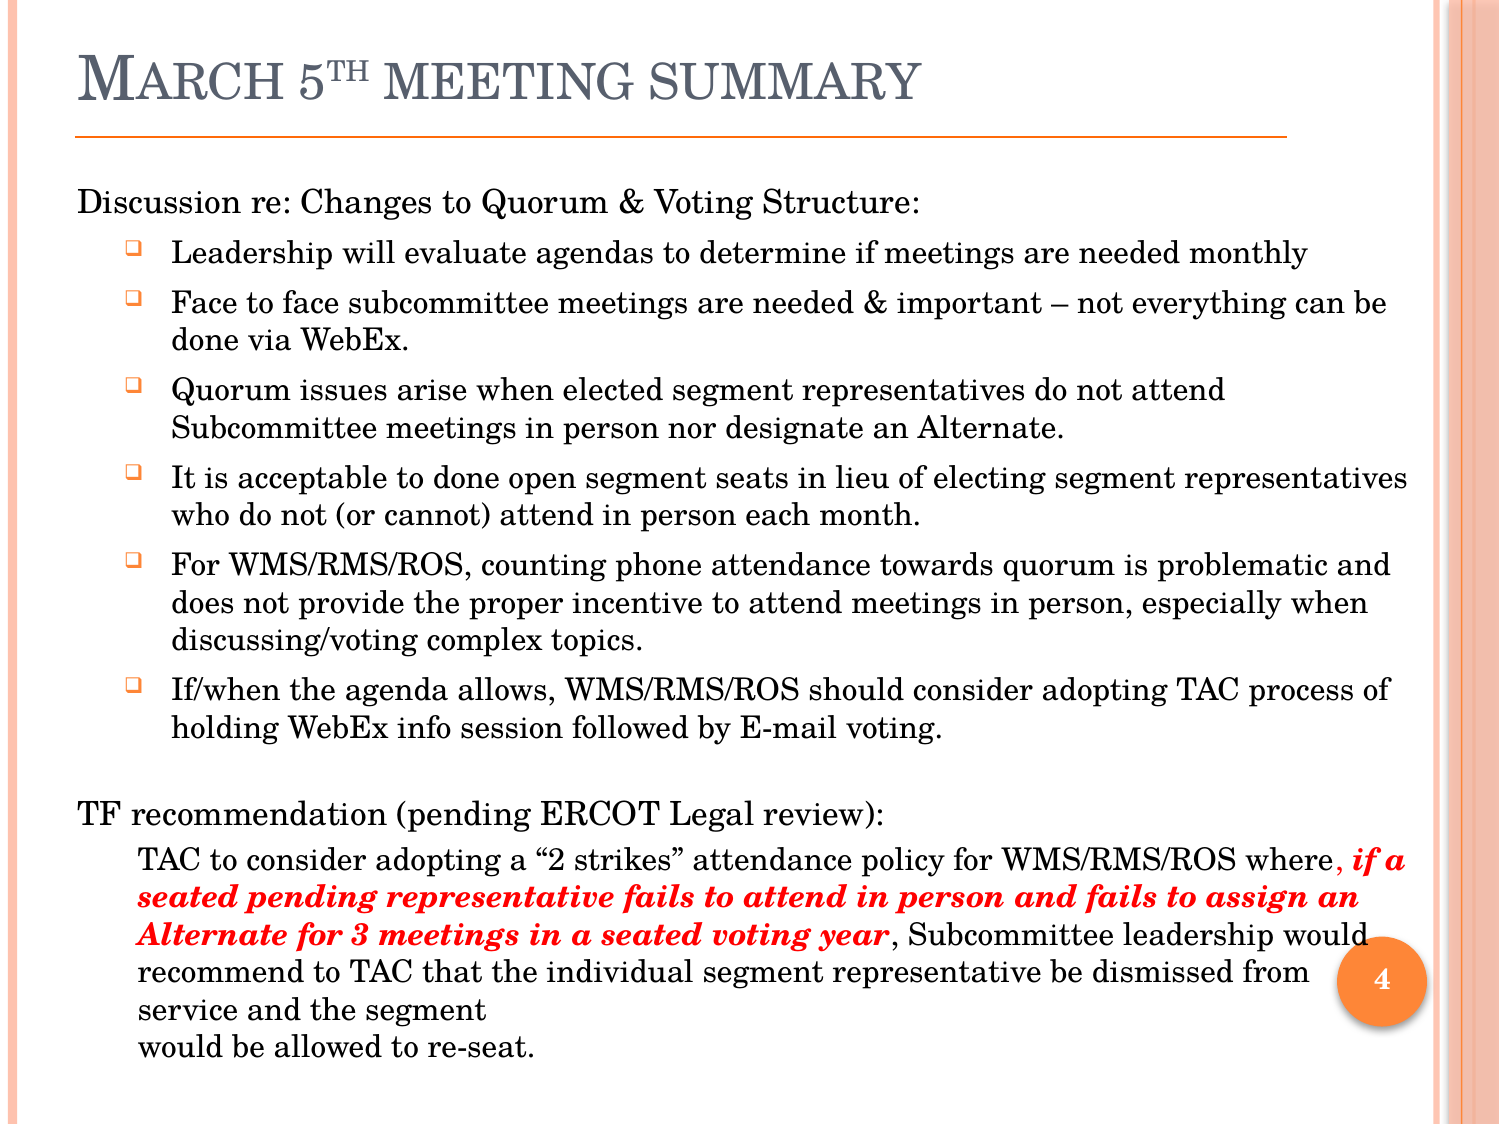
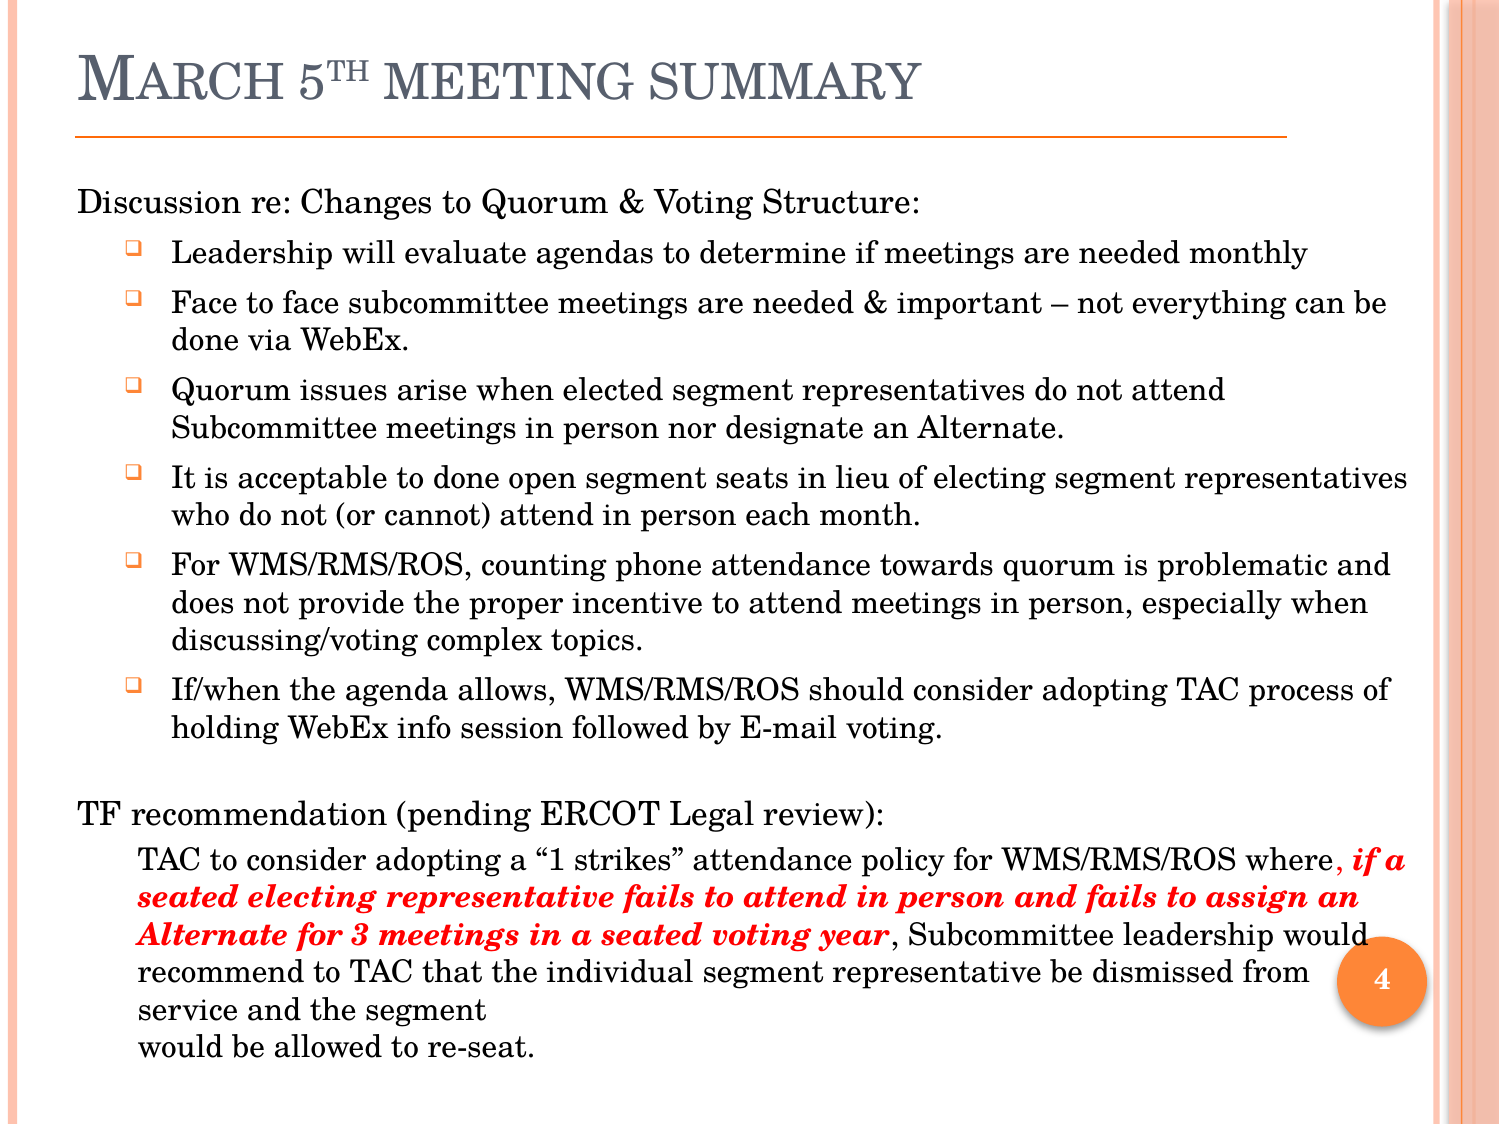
2: 2 -> 1
seated pending: pending -> electing
